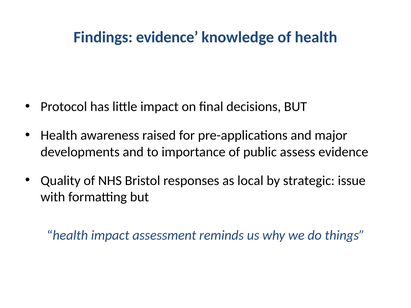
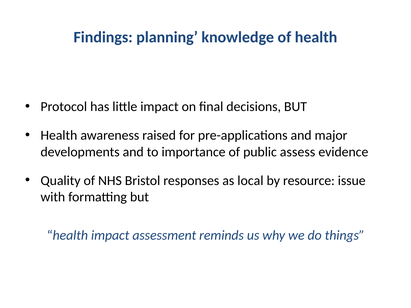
Findings evidence: evidence -> planning
strategic: strategic -> resource
